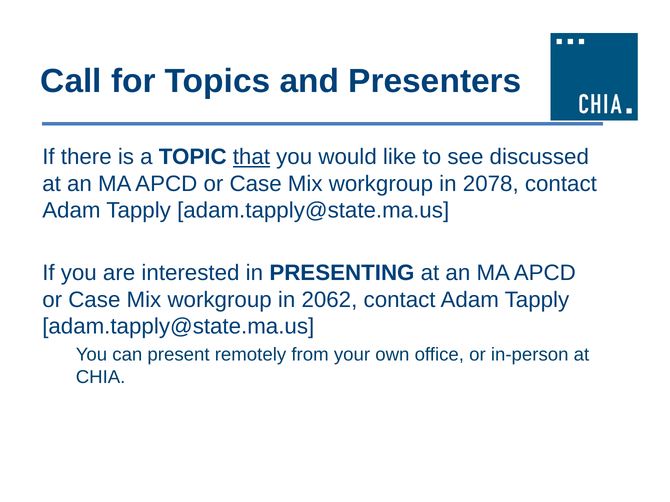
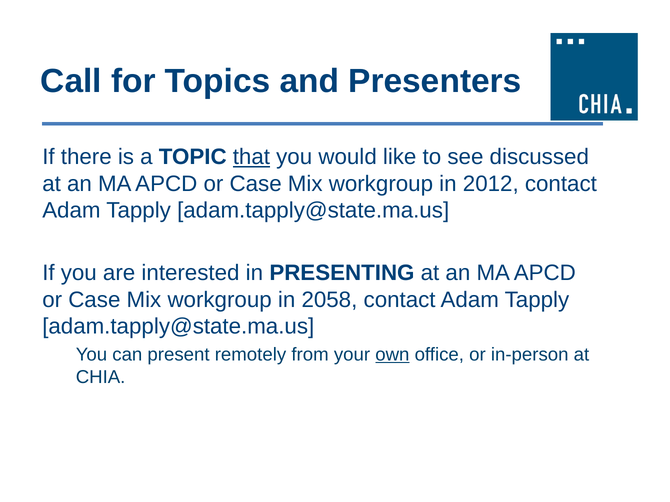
2078: 2078 -> 2012
2062: 2062 -> 2058
own underline: none -> present
